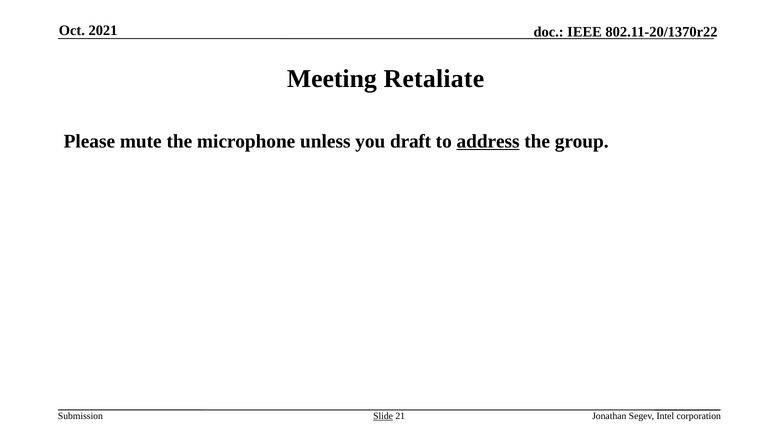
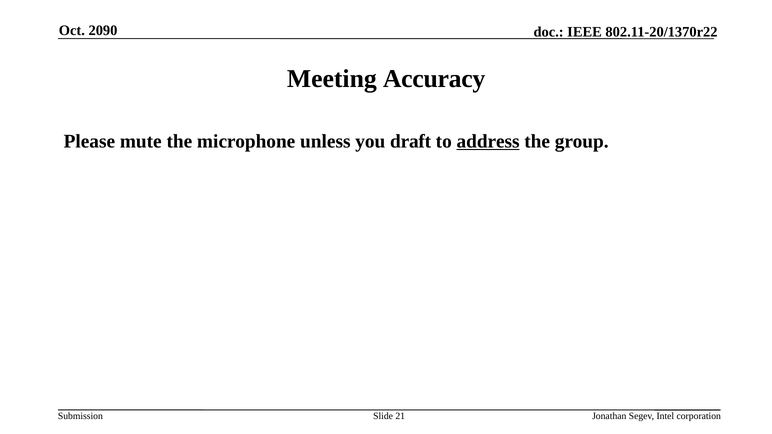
2021: 2021 -> 2090
Retaliate: Retaliate -> Accuracy
Slide underline: present -> none
